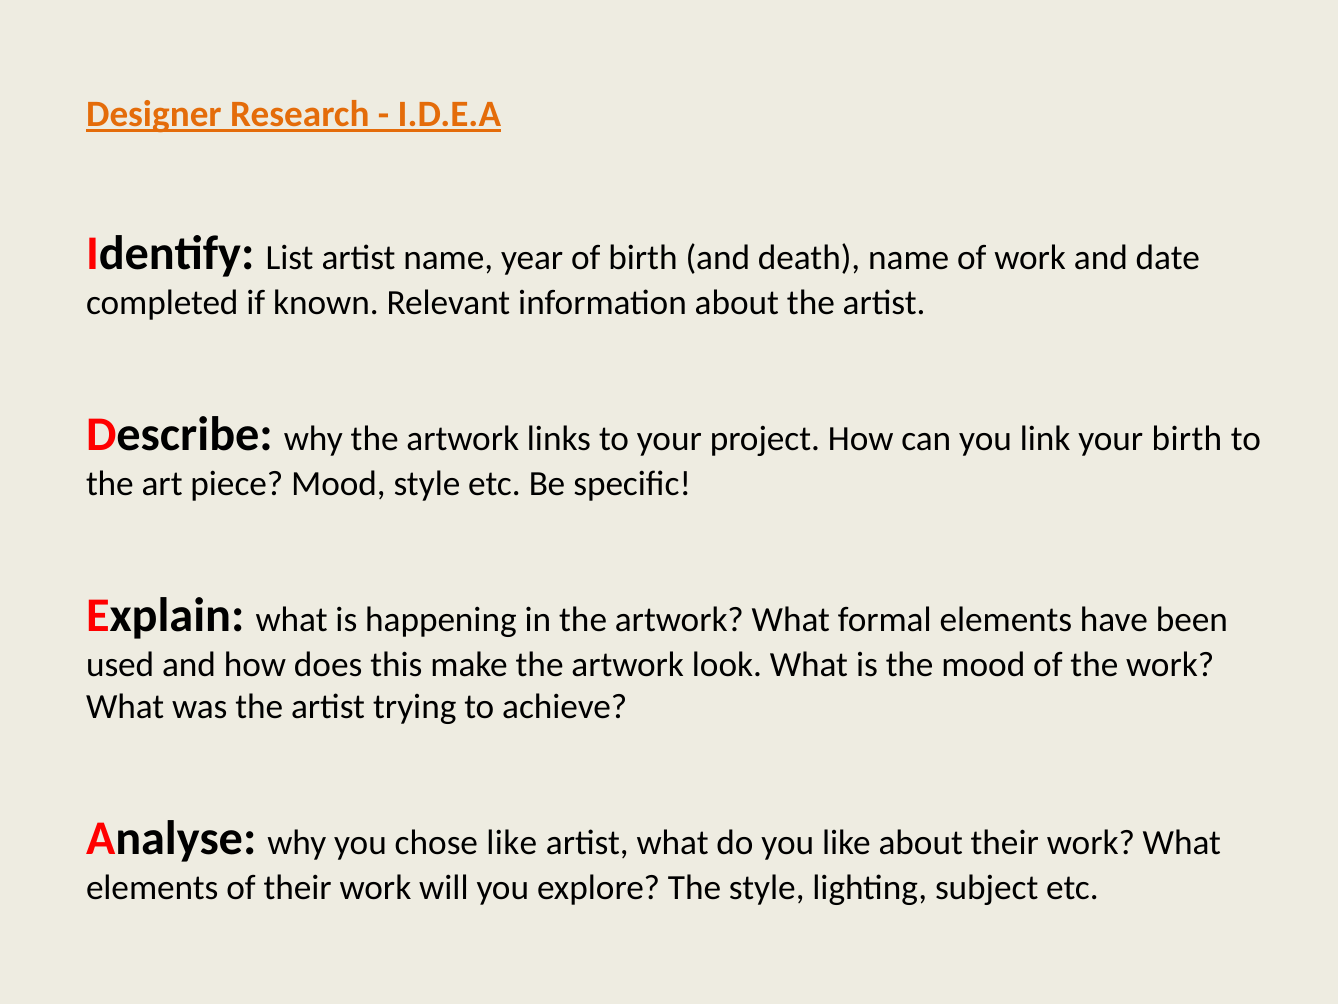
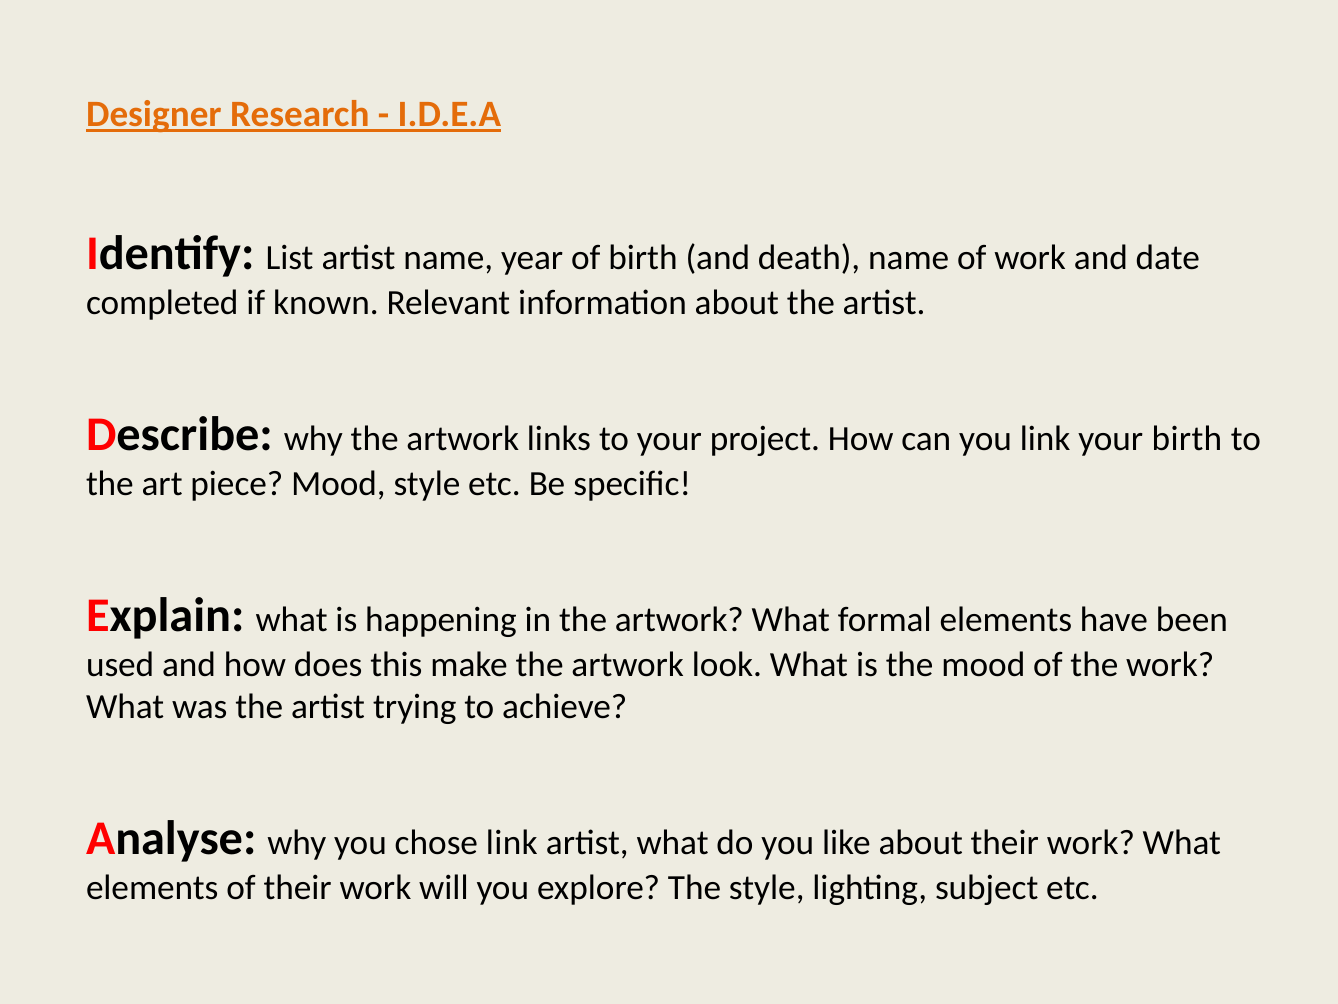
chose like: like -> link
